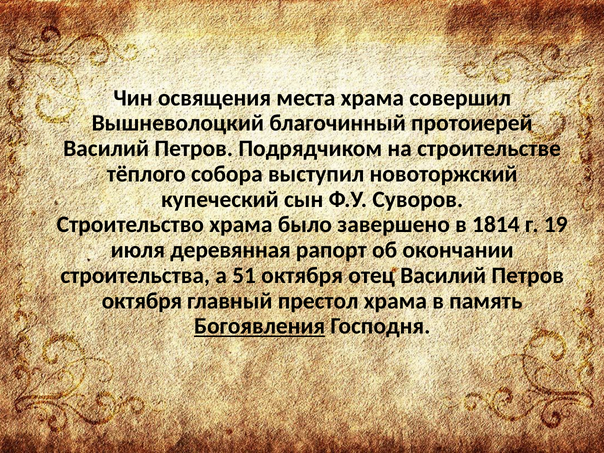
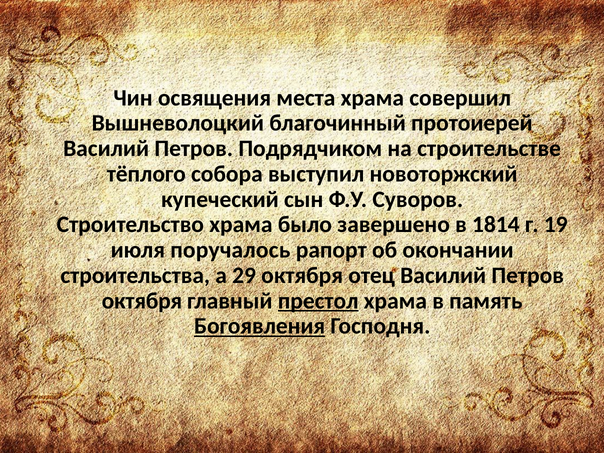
деревянная: деревянная -> поручалось
51: 51 -> 29
престол underline: none -> present
